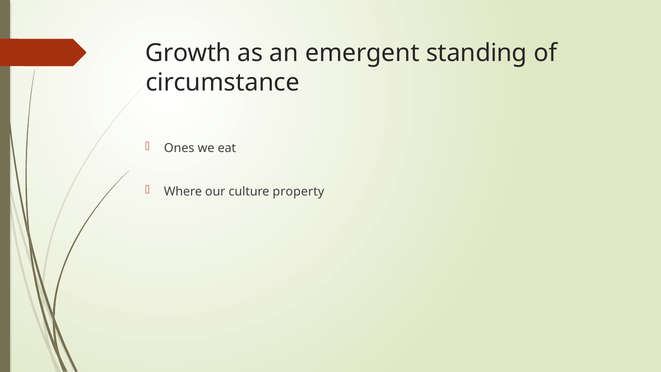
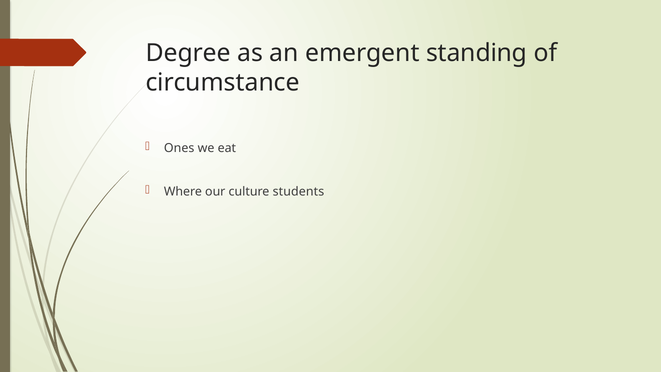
Growth: Growth -> Degree
property: property -> students
